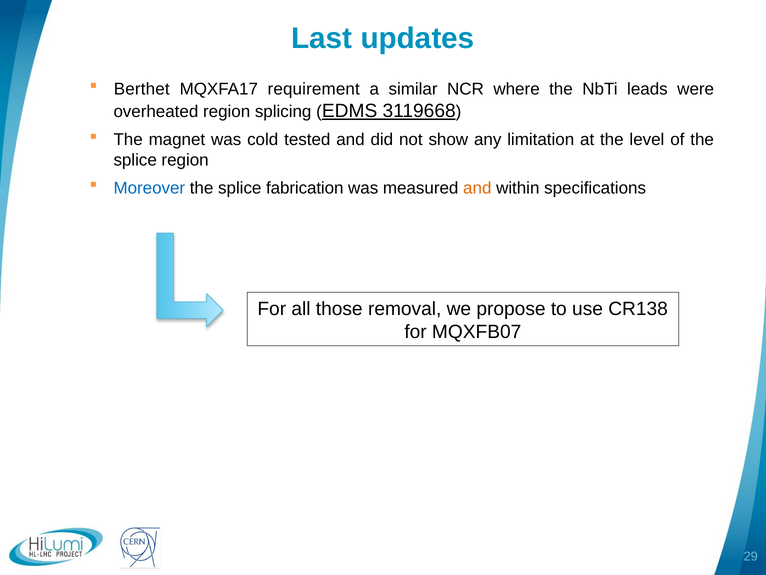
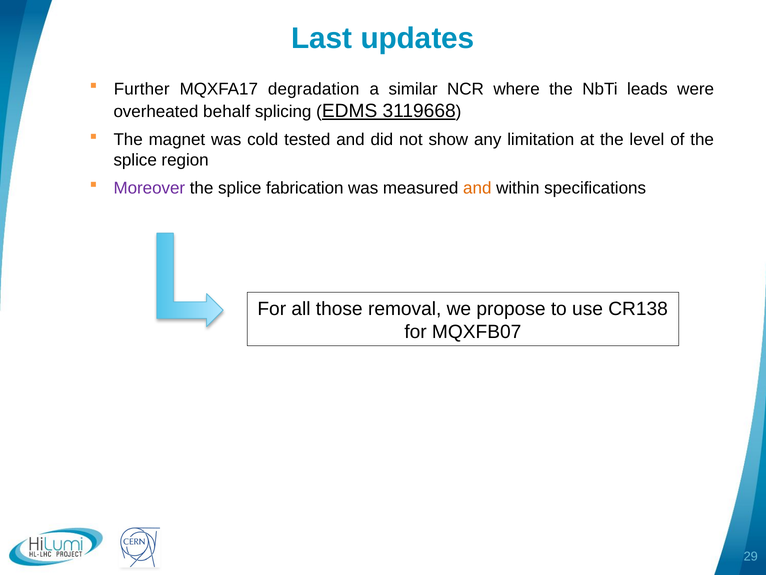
Berthet: Berthet -> Further
requirement: requirement -> degradation
overheated region: region -> behalf
Moreover colour: blue -> purple
